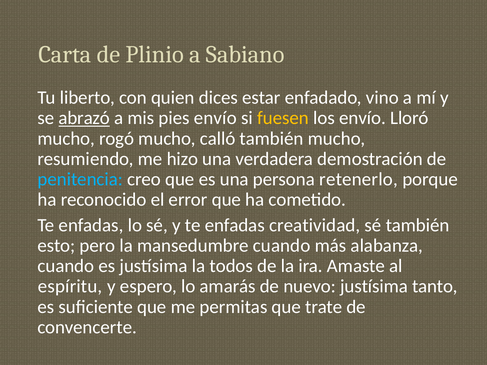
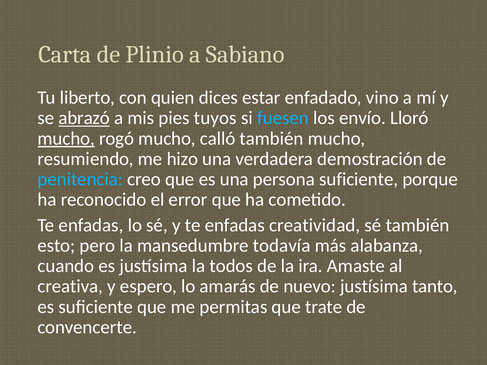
pies envío: envío -> tuyos
fuesen colour: yellow -> light blue
mucho at (66, 139) underline: none -> present
persona retenerlo: retenerlo -> suficiente
mansedumbre cuando: cuando -> todavía
espíritu: espíritu -> creativa
